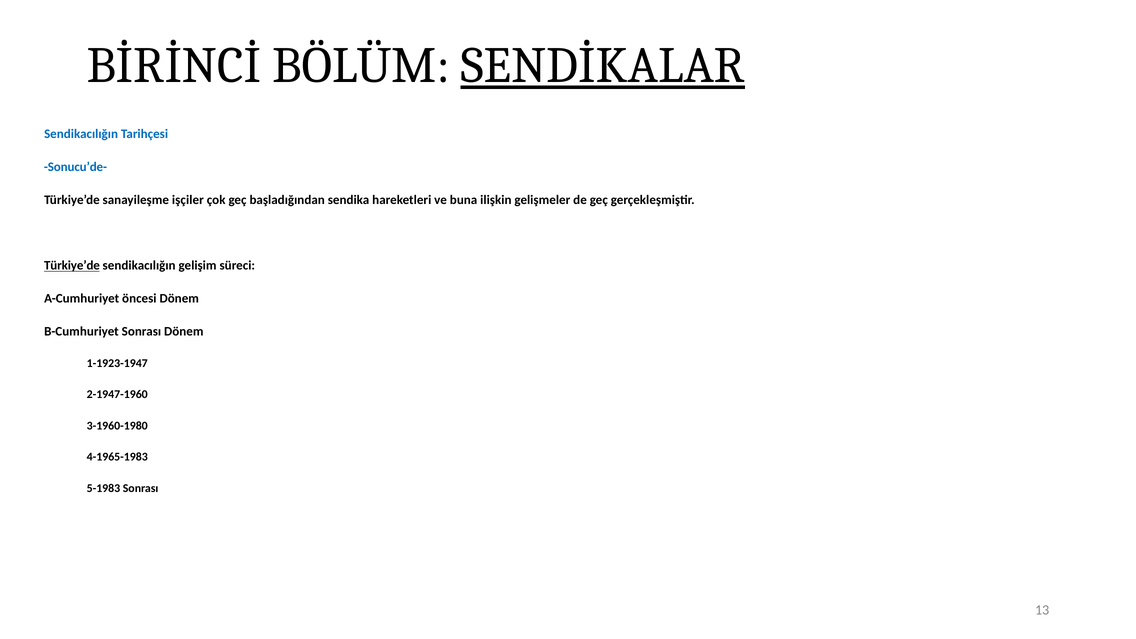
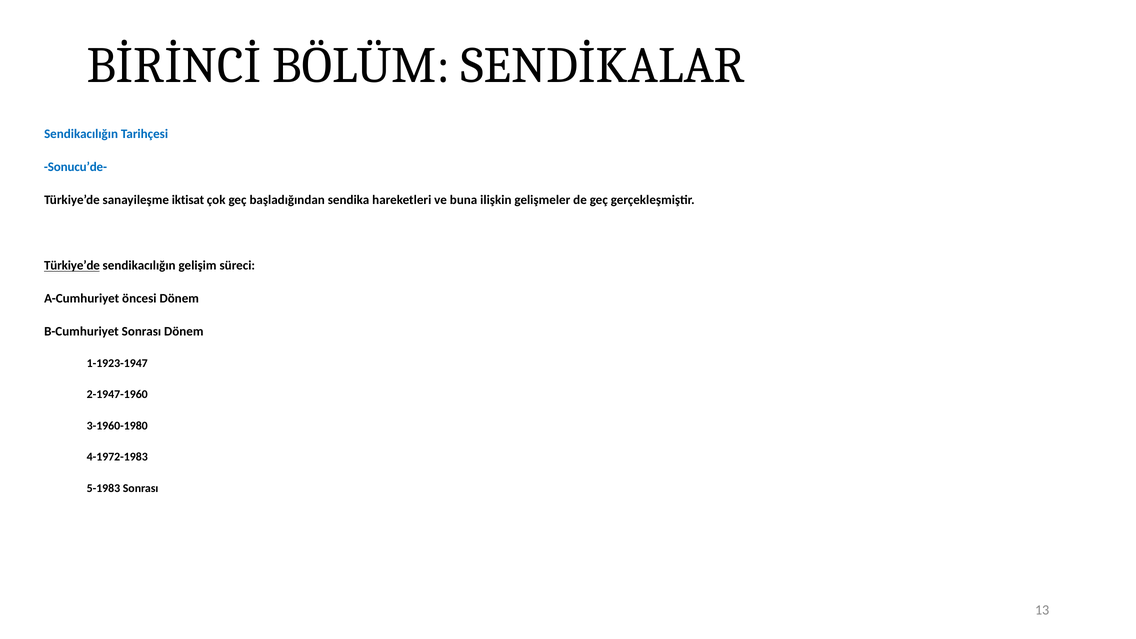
SENDİKALAR underline: present -> none
işçiler: işçiler -> iktisat
4-1965-1983: 4-1965-1983 -> 4-1972-1983
